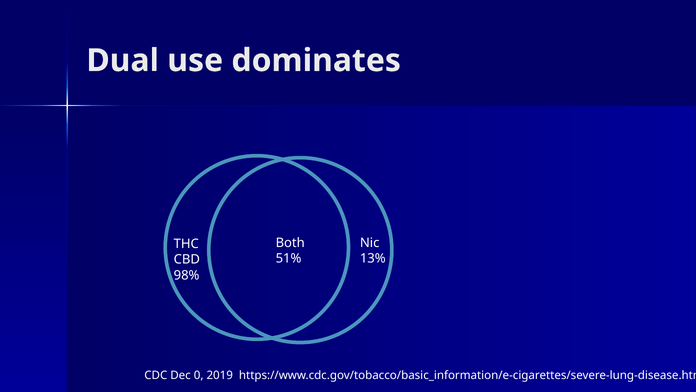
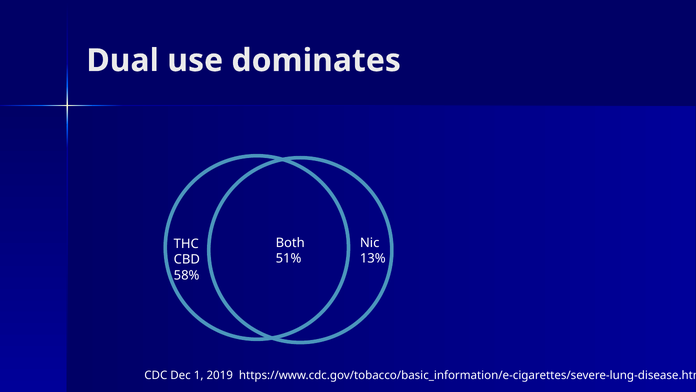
98%: 98% -> 58%
0: 0 -> 1
